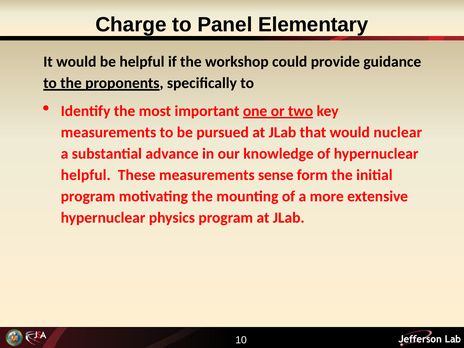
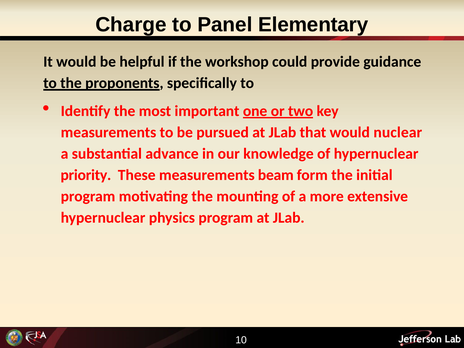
helpful at (86, 175): helpful -> priority
sense: sense -> beam
